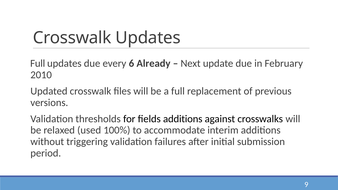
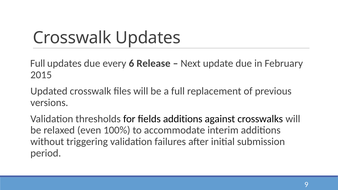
Already: Already -> Release
2010: 2010 -> 2015
used: used -> even
